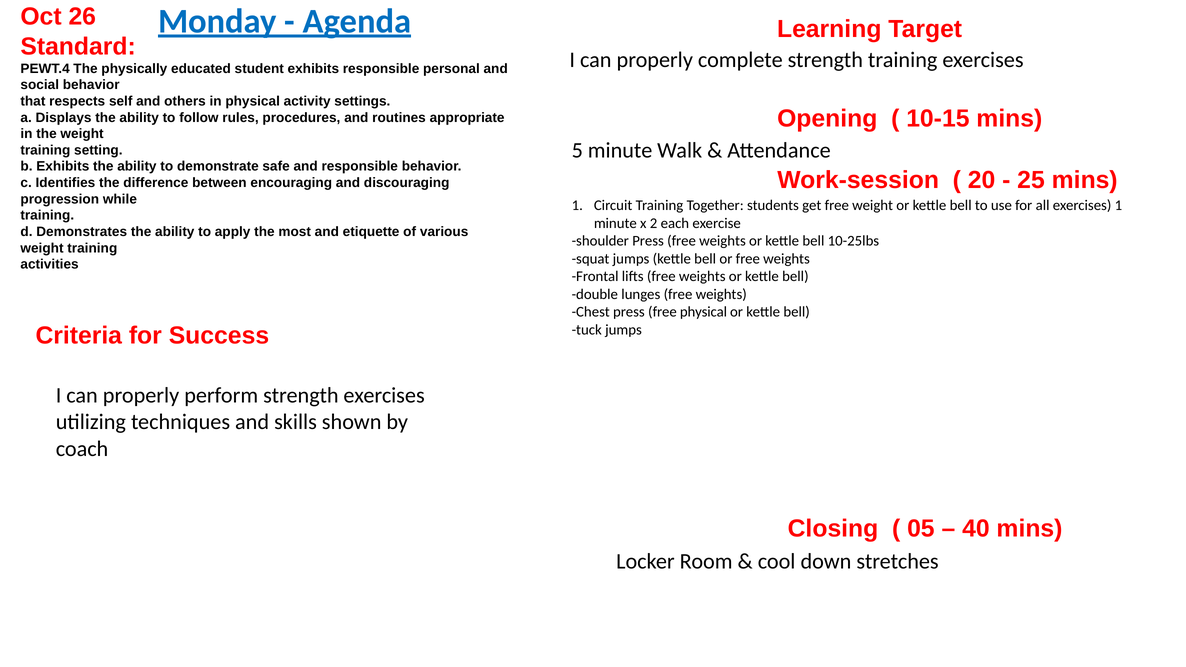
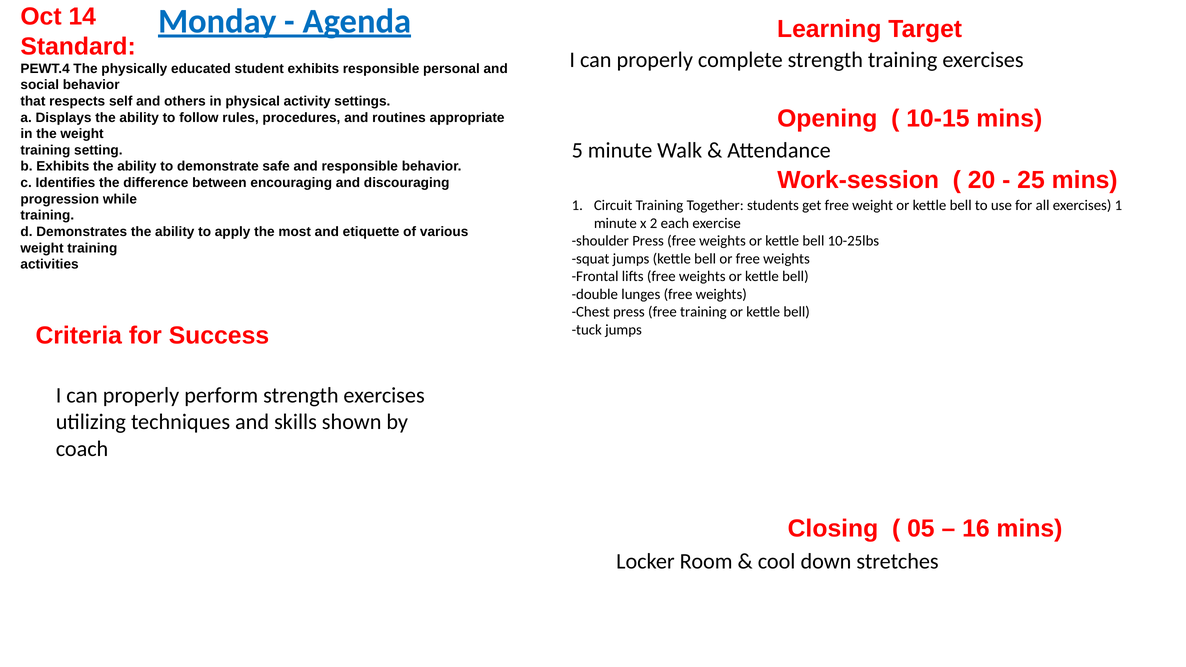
26: 26 -> 14
free physical: physical -> training
40: 40 -> 16
